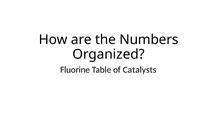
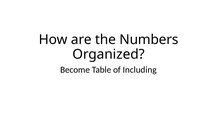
Fluorine: Fluorine -> Become
Catalysts: Catalysts -> Including
